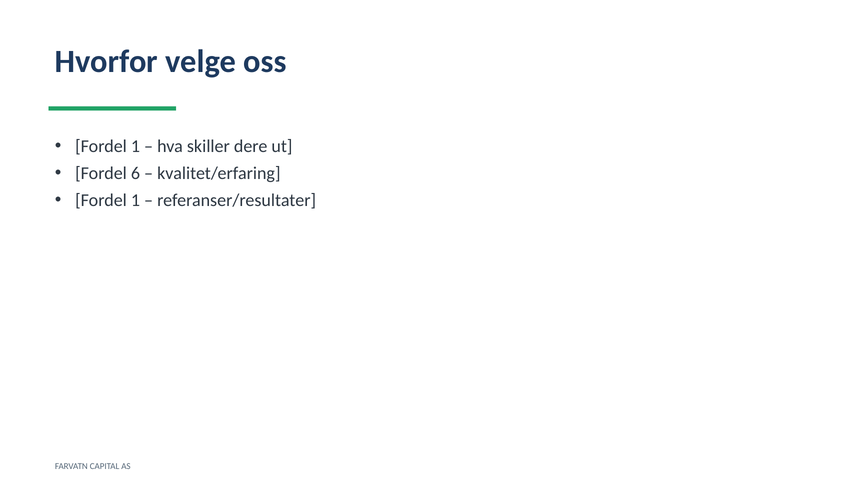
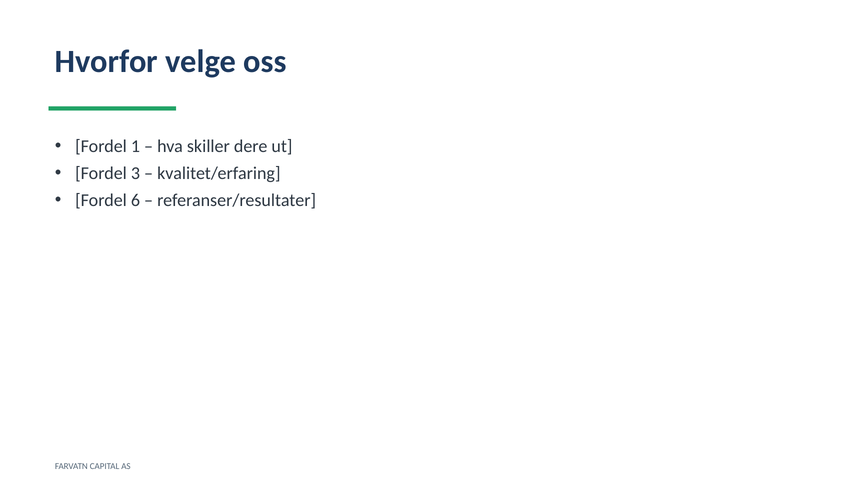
6: 6 -> 3
1 at (135, 200): 1 -> 6
